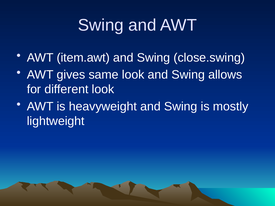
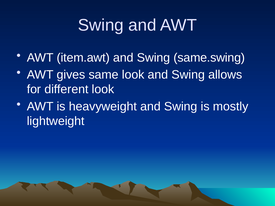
close.swing: close.swing -> same.swing
